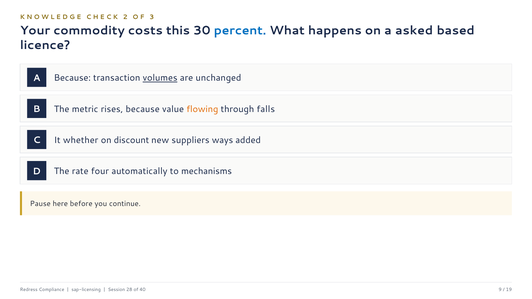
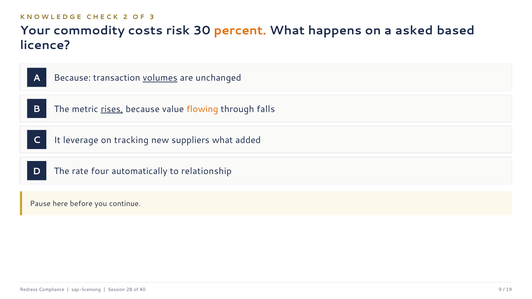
this: this -> risk
percent colour: blue -> orange
rises underline: none -> present
whether: whether -> leverage
discount: discount -> tracking
suppliers ways: ways -> what
mechanisms: mechanisms -> relationship
